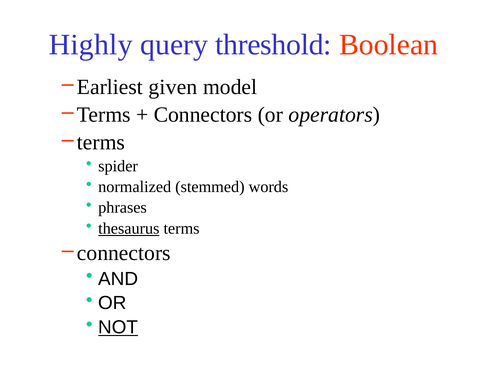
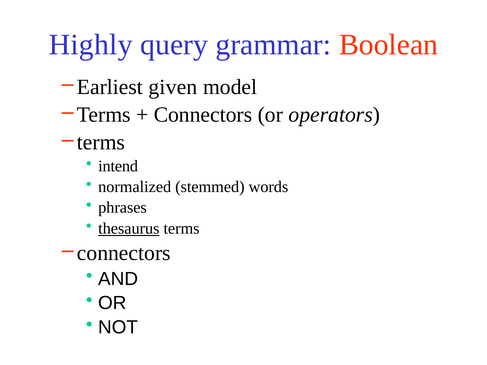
threshold: threshold -> grammar
spider: spider -> intend
NOT underline: present -> none
